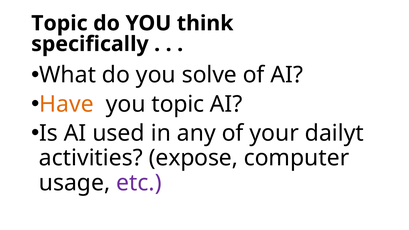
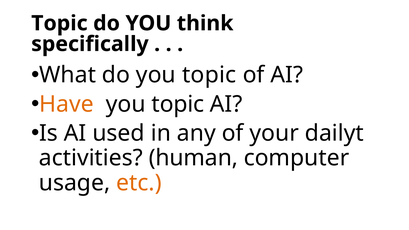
do you solve: solve -> topic
expose: expose -> human
etc colour: purple -> orange
